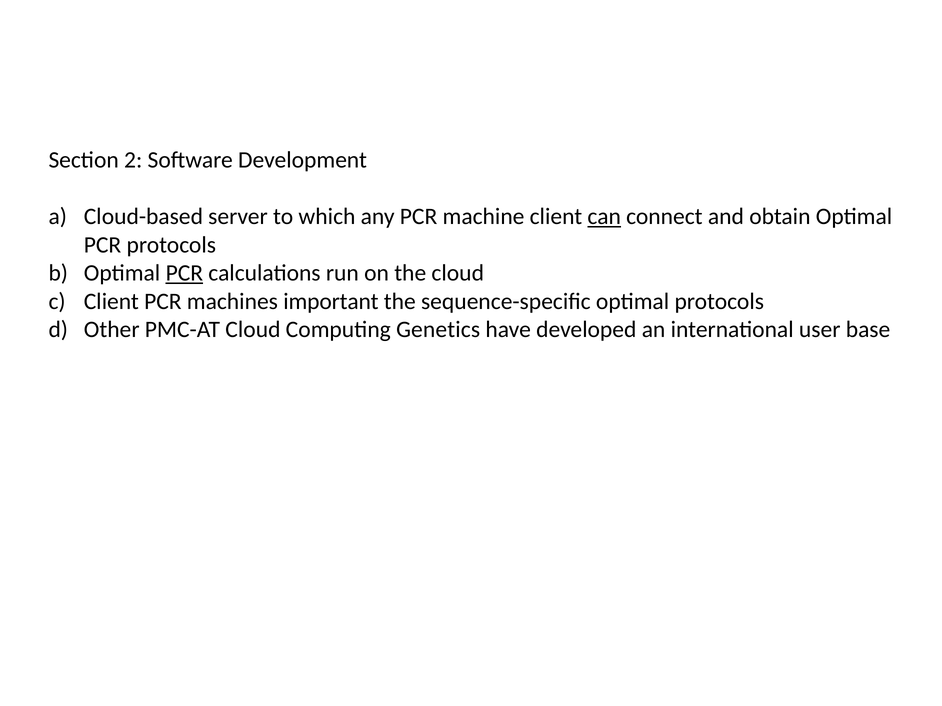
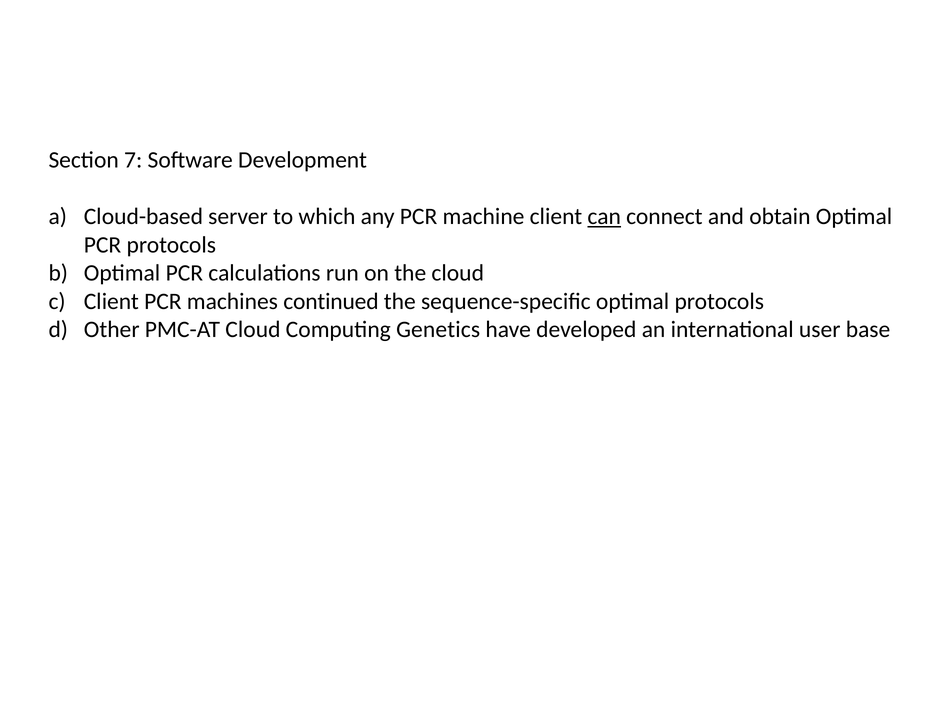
2: 2 -> 7
PCR at (184, 273) underline: present -> none
important: important -> continued
